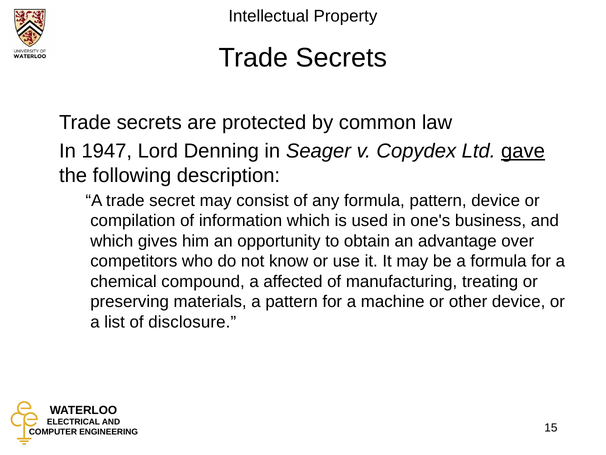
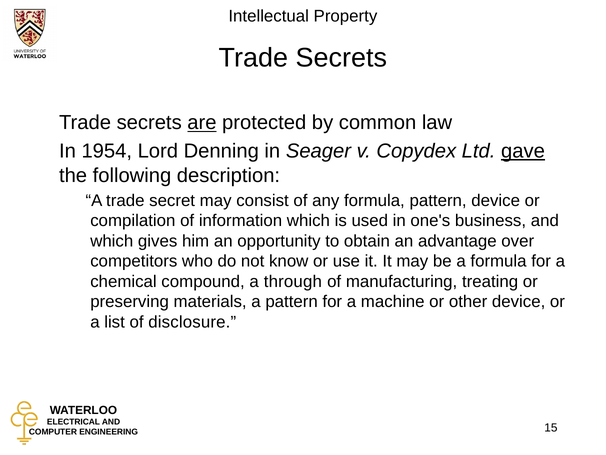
are underline: none -> present
1947: 1947 -> 1954
affected: affected -> through
